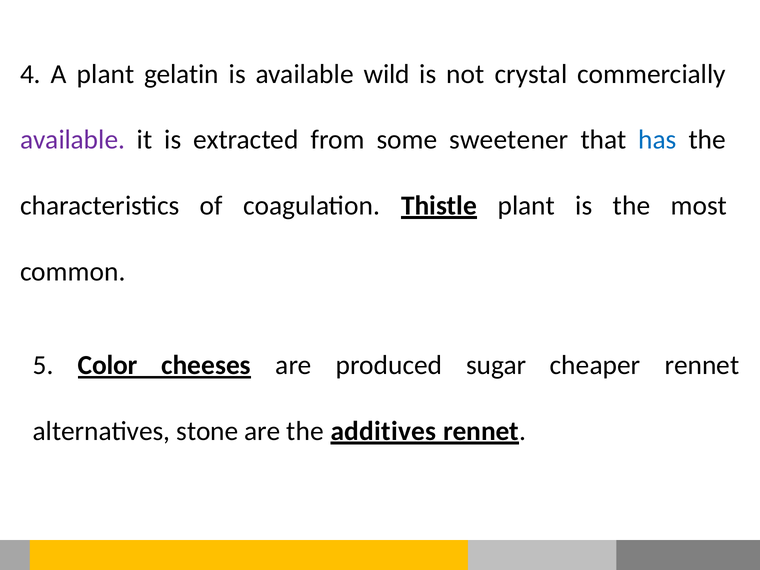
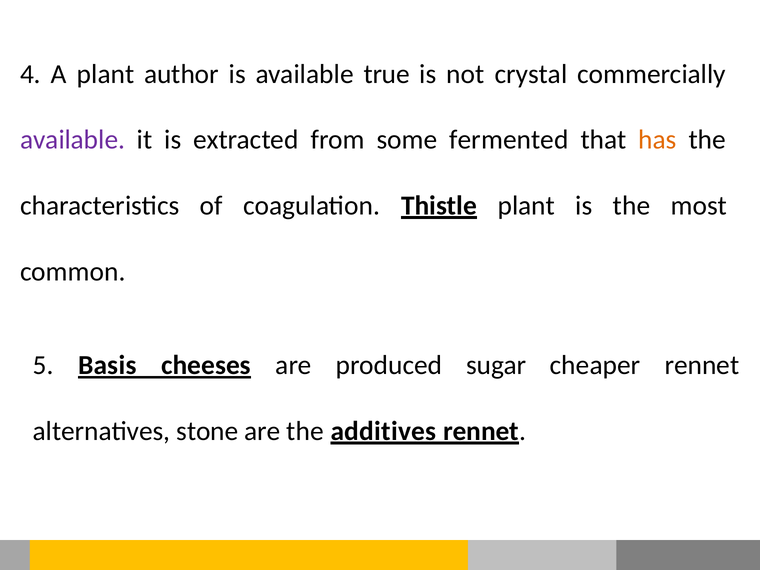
gelatin: gelatin -> author
wild: wild -> true
sweetener: sweetener -> fermented
has colour: blue -> orange
Color: Color -> Basis
